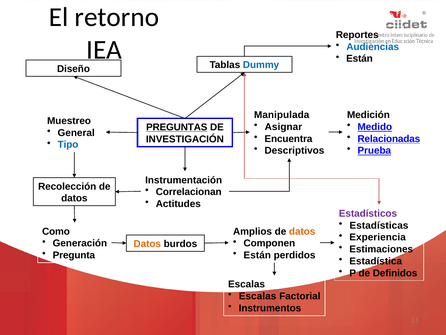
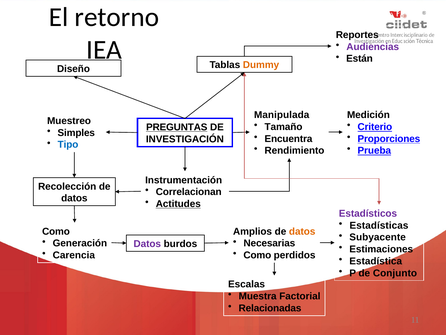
Audiencias colour: blue -> purple
Dummy colour: blue -> orange
Asignar: Asignar -> Tamaño
Medido: Medido -> Criterio
General: General -> Simples
Relacionadas: Relacionadas -> Proporciones
Descriptivos: Descriptivos -> Rendimiento
Actitudes underline: none -> present
Experiencia: Experiencia -> Subyacente
Componen: Componen -> Necesarias
Datos at (147, 243) colour: orange -> purple
Pregunta: Pregunta -> Carencia
Están at (257, 255): Están -> Como
Definidos: Definidos -> Conjunto
Escalas at (258, 296): Escalas -> Muestra
Instrumentos: Instrumentos -> Relacionadas
